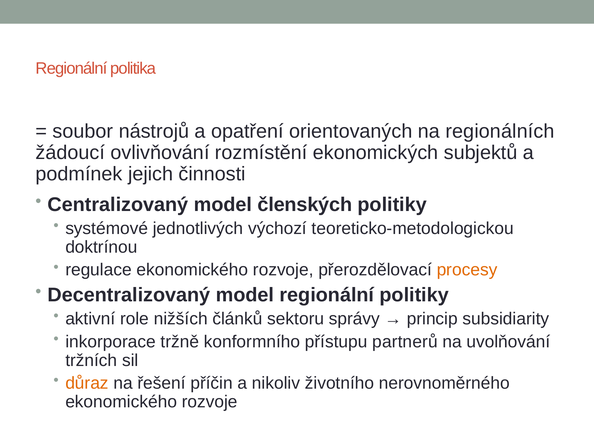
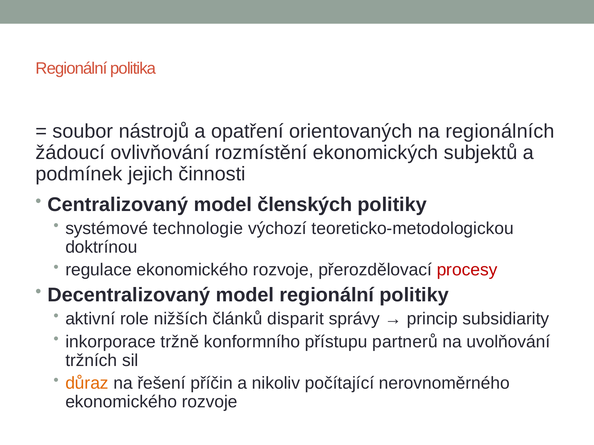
jednotlivých: jednotlivých -> technologie
procesy colour: orange -> red
sektoru: sektoru -> disparit
životního: životního -> počítající
